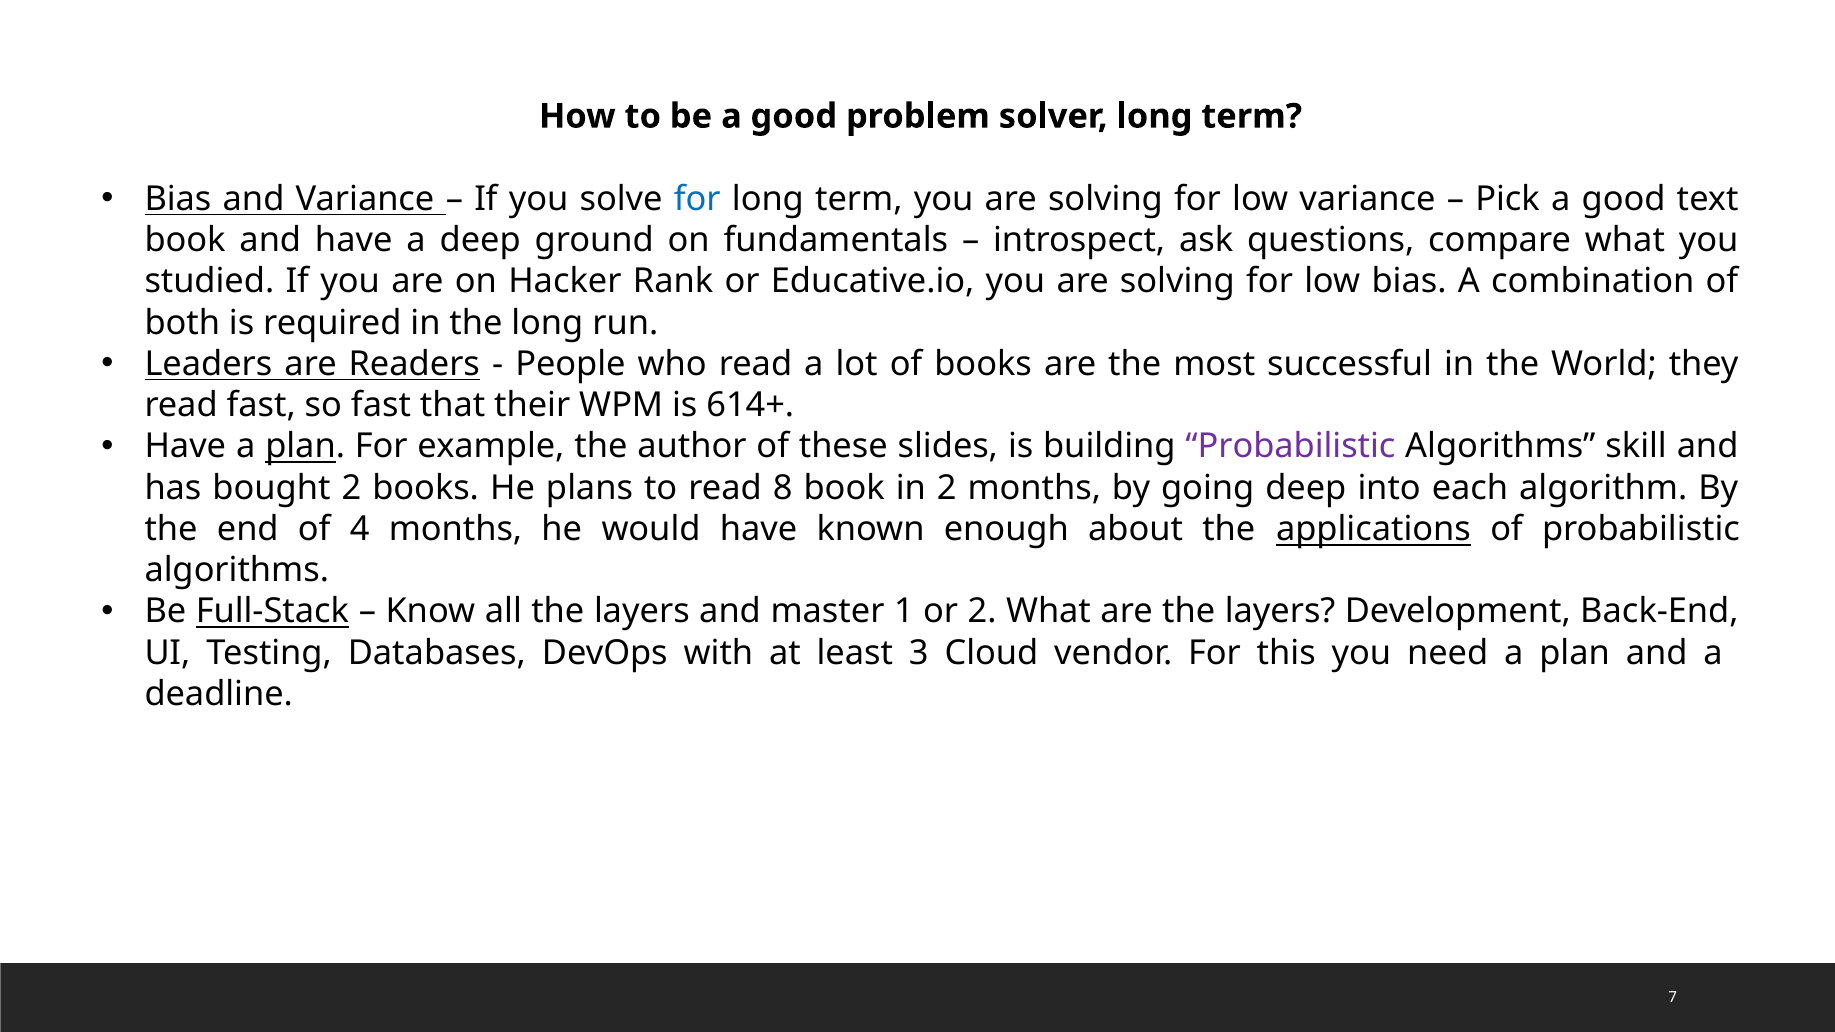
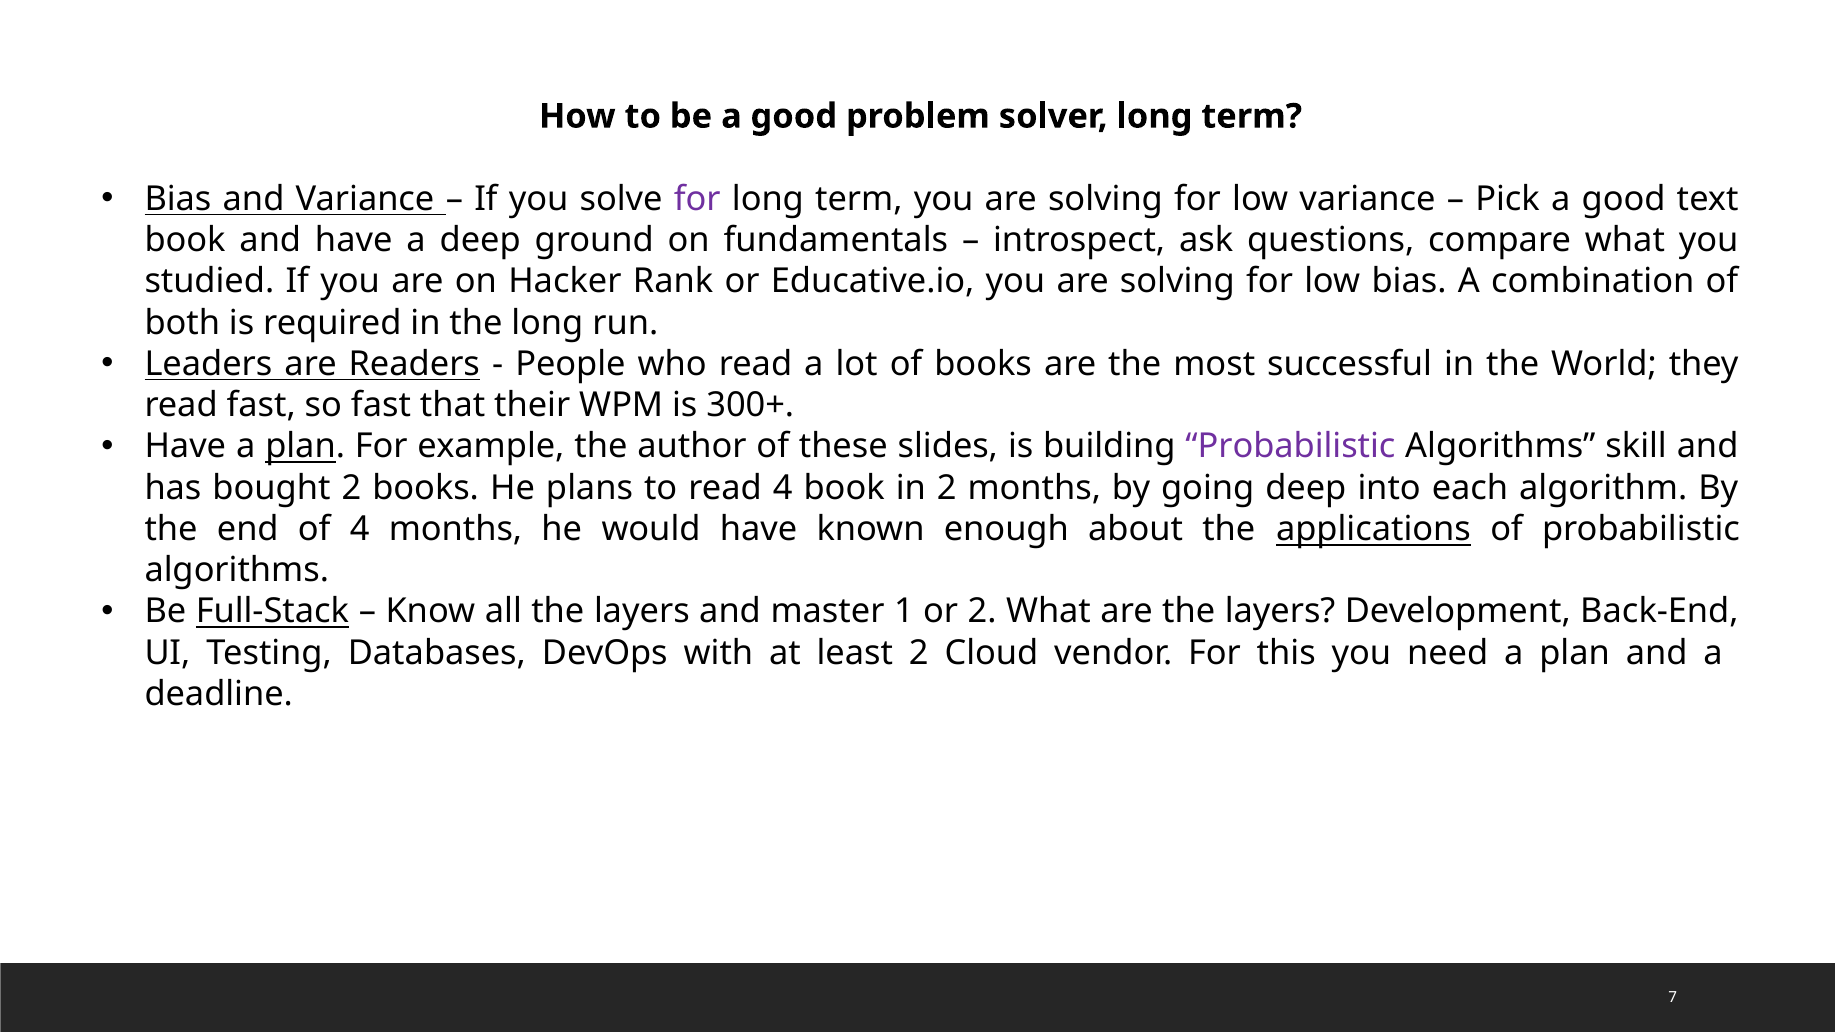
for at (697, 199) colour: blue -> purple
614+: 614+ -> 300+
read 8: 8 -> 4
least 3: 3 -> 2
